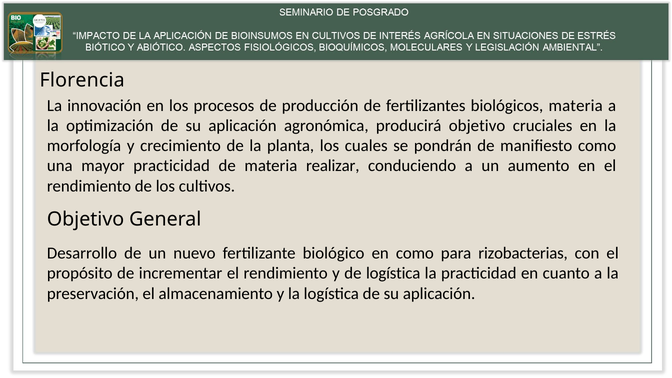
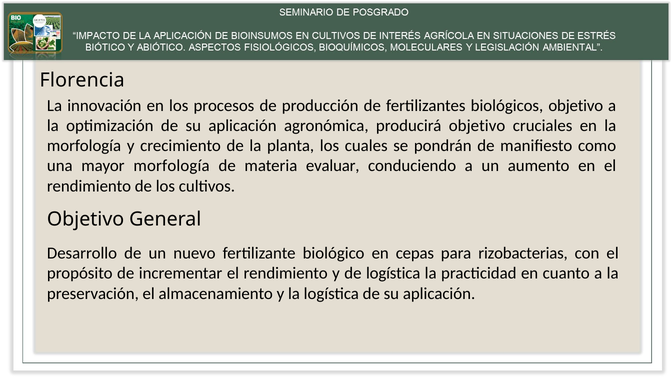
biológicos materia: materia -> objetivo
mayor practicidad: practicidad -> morfología
realizar: realizar -> evaluar
en como: como -> cepas
